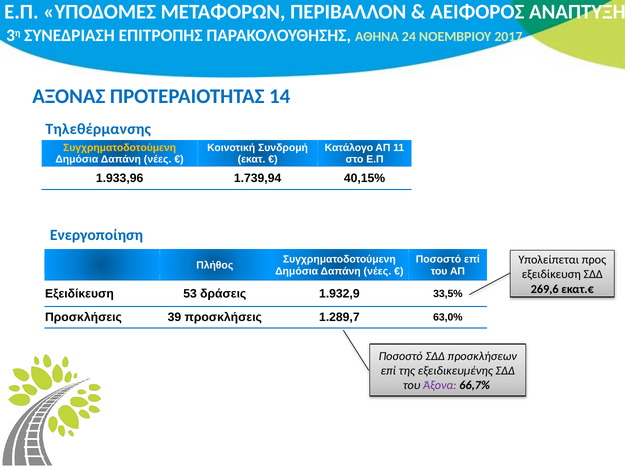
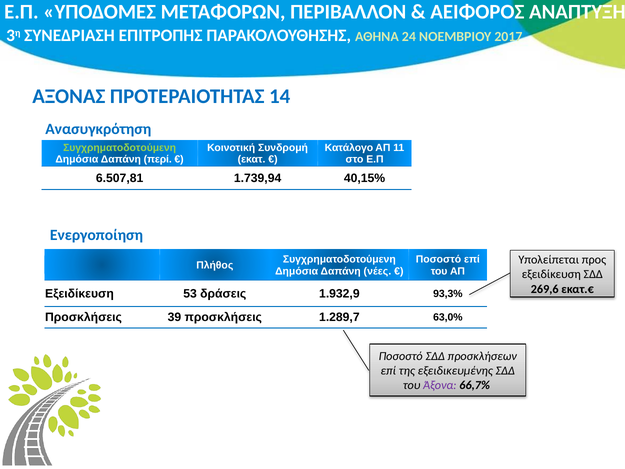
Τηλεθέρμανσης: Τηλεθέρμανσης -> Ανασυγκρότηση
Συγχρηματοδοτούμενη at (120, 148) colour: yellow -> light green
νέες at (158, 159): νέες -> περί
1.933,96: 1.933,96 -> 6.507,81
33,5%: 33,5% -> 93,3%
